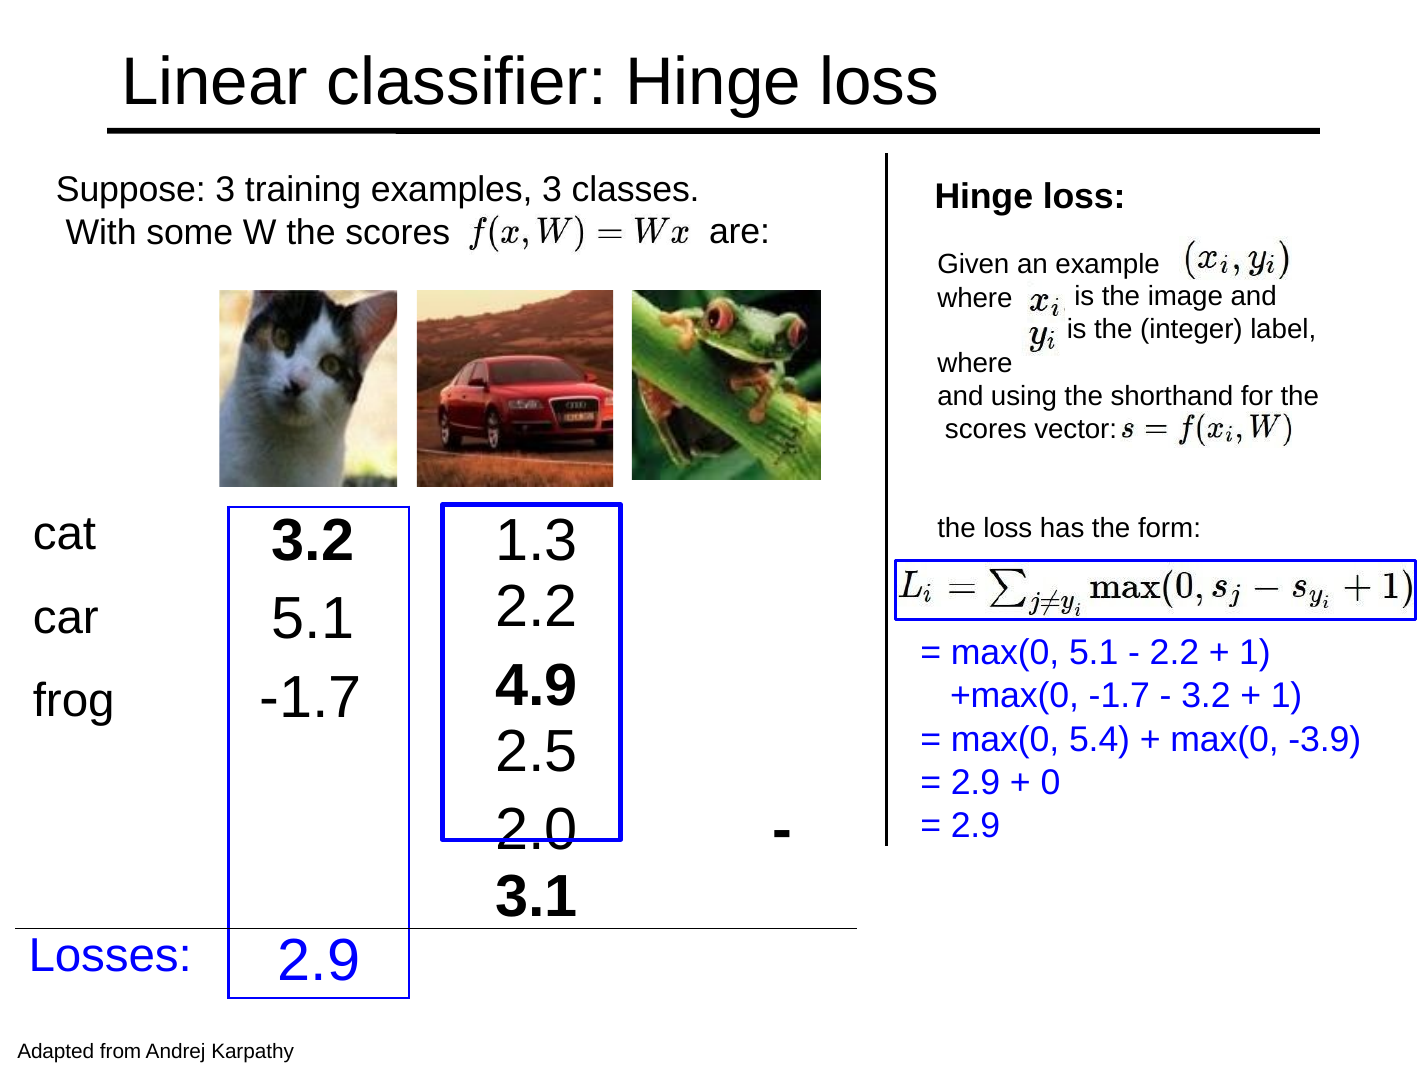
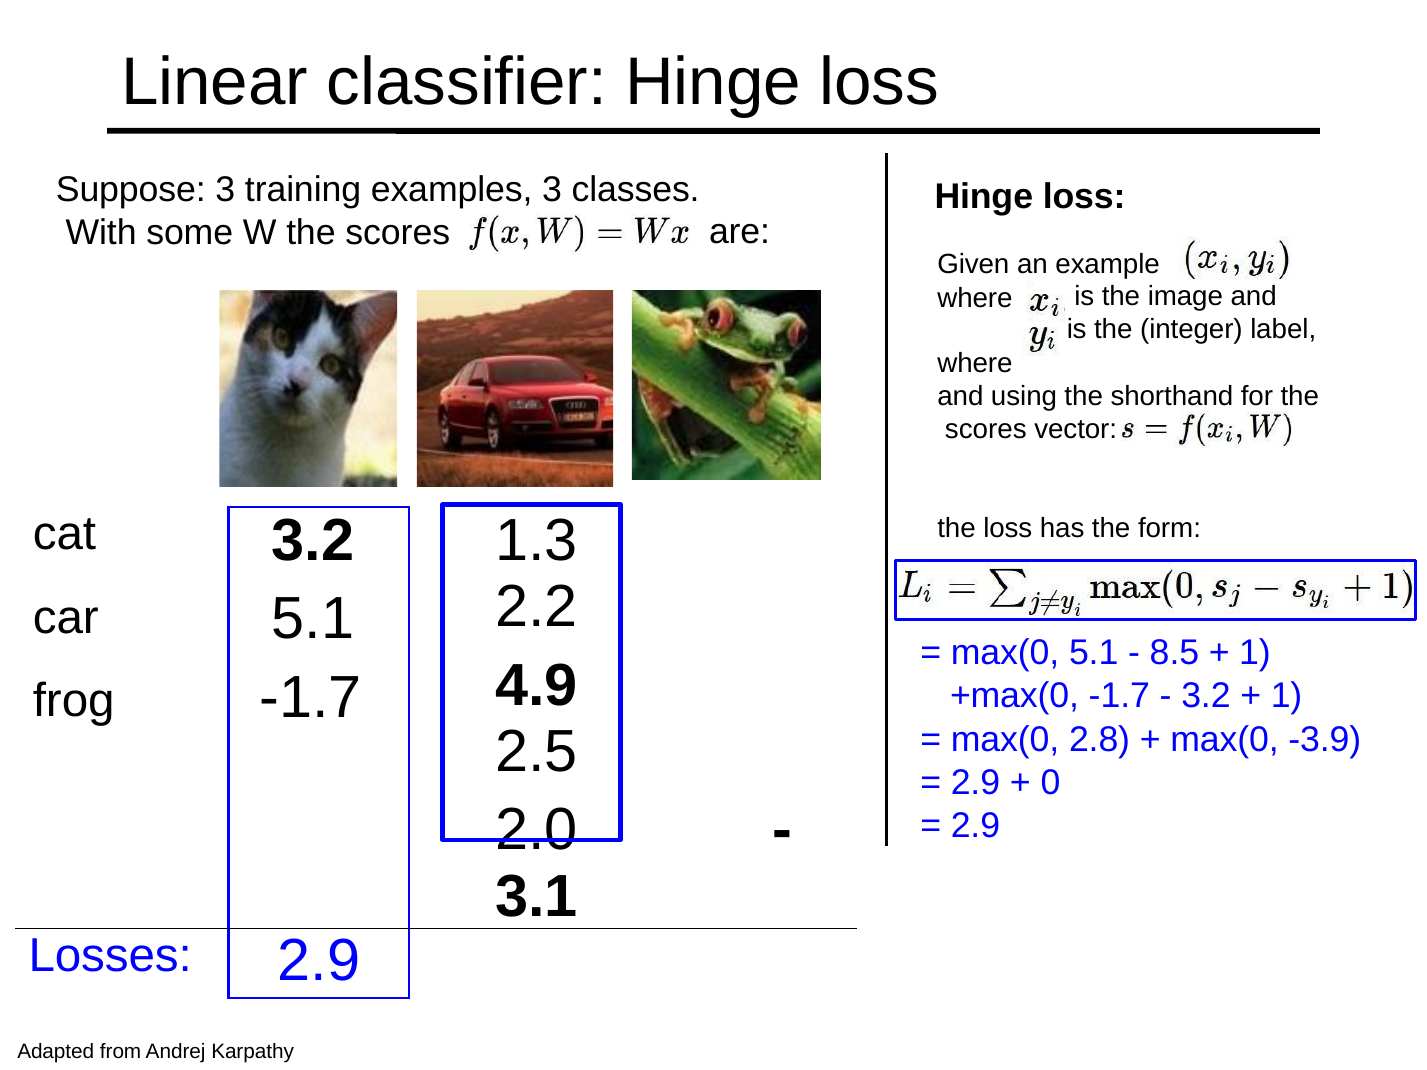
2.2 at (1174, 653): 2.2 -> 8.5
5.4: 5.4 -> 2.8
